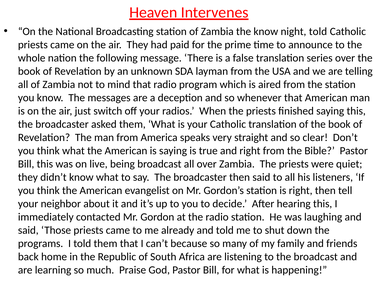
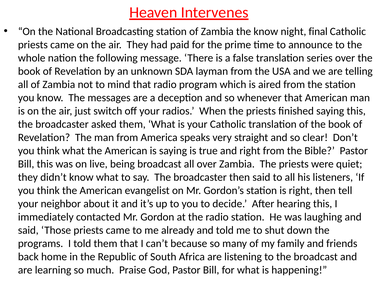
night told: told -> final
